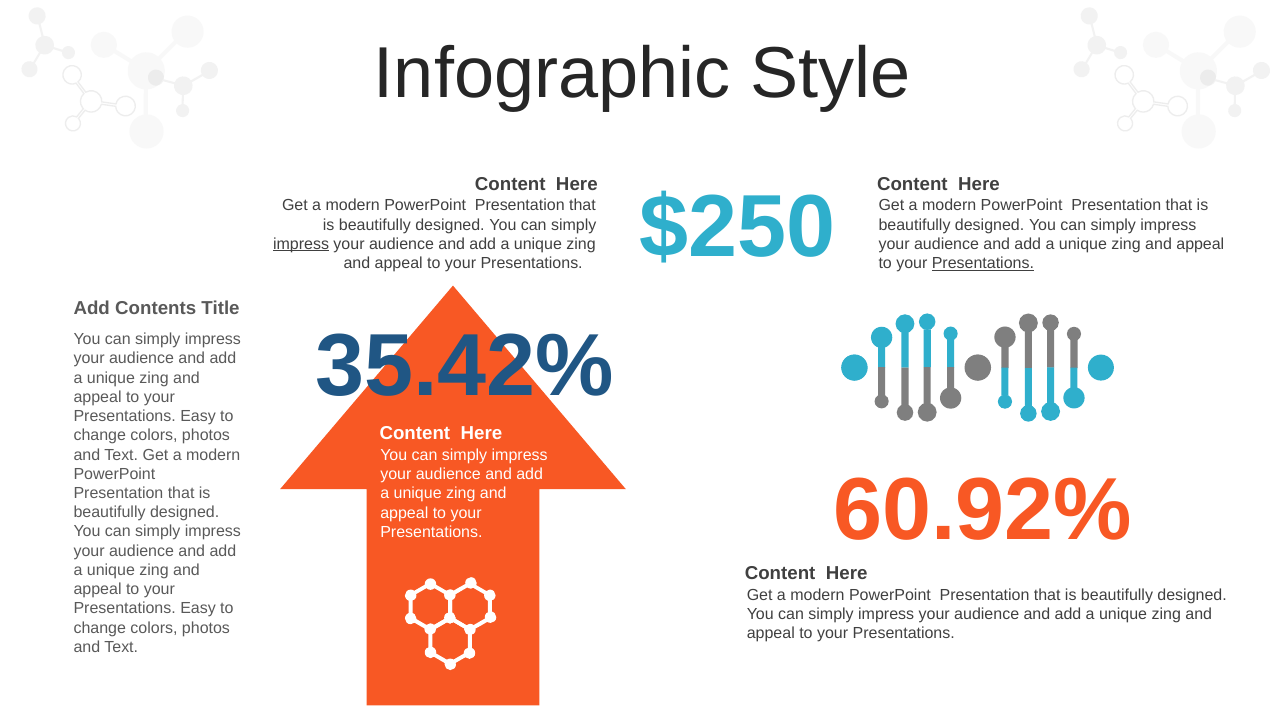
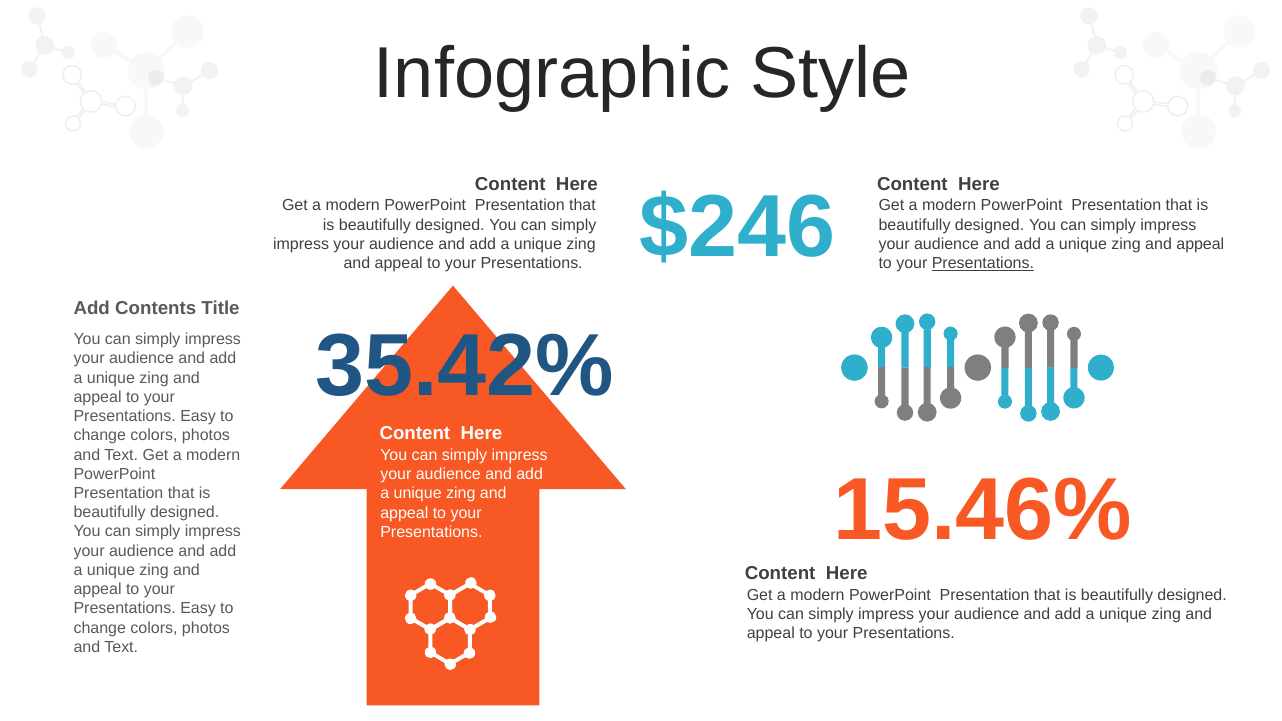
$250: $250 -> $246
impress at (301, 244) underline: present -> none
60.92%: 60.92% -> 15.46%
